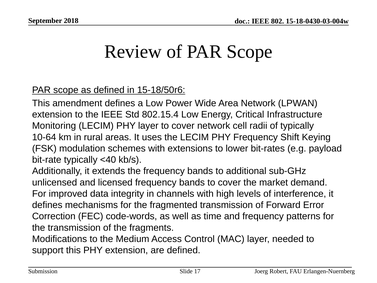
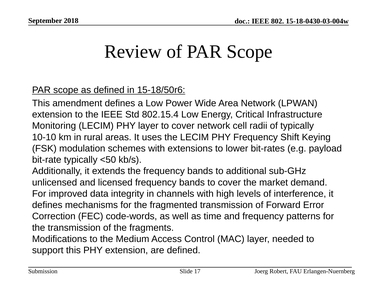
10-64: 10-64 -> 10-10
<40: <40 -> <50
